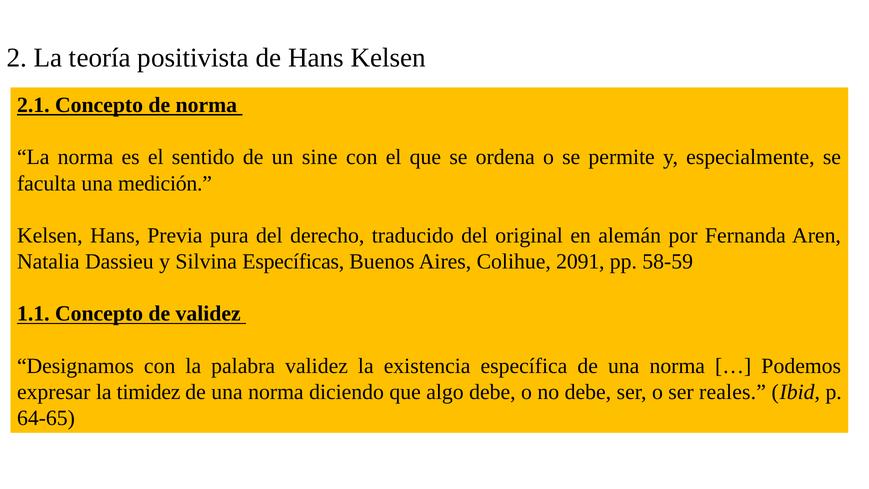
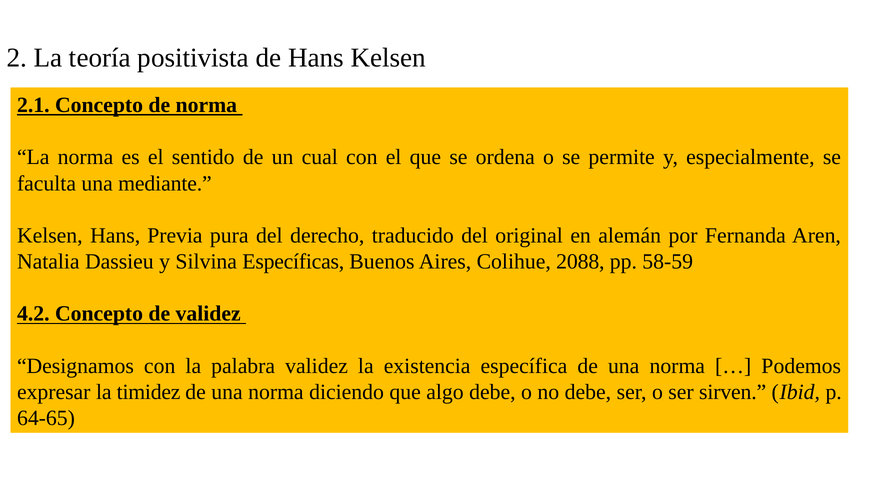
sine: sine -> cual
medición: medición -> mediante
2091: 2091 -> 2088
1.1: 1.1 -> 4.2
reales: reales -> sirven
